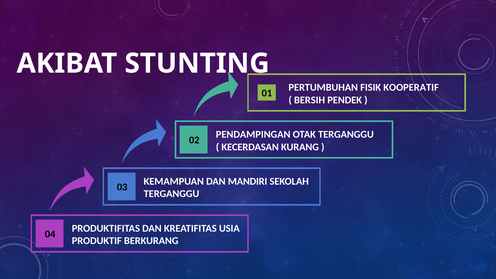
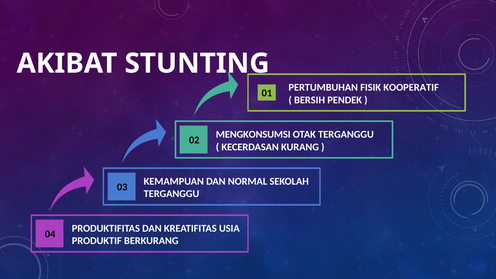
PENDAMPINGAN: PENDAMPINGAN -> MENGKONSUMSI
MANDIRI: MANDIRI -> NORMAL
